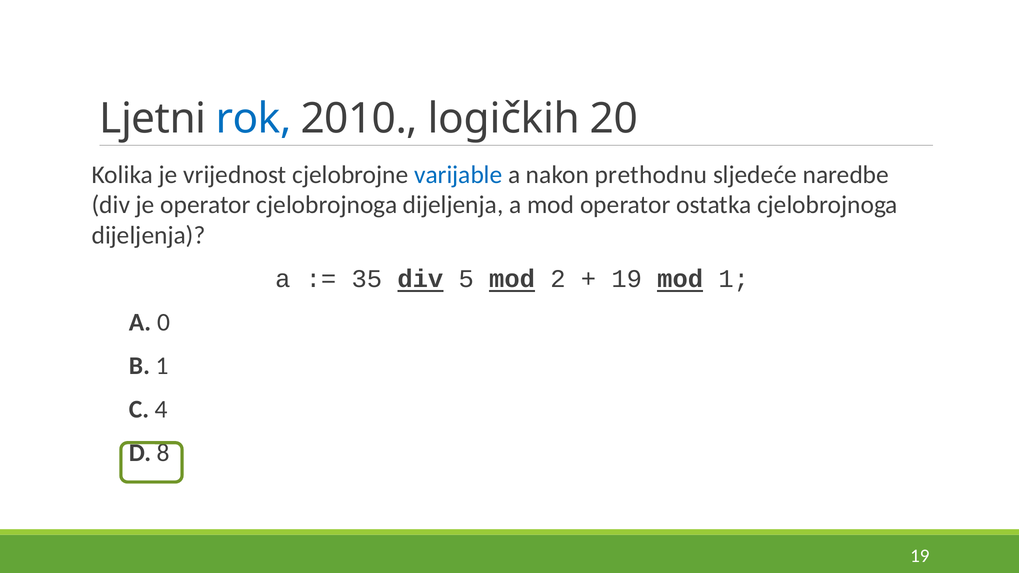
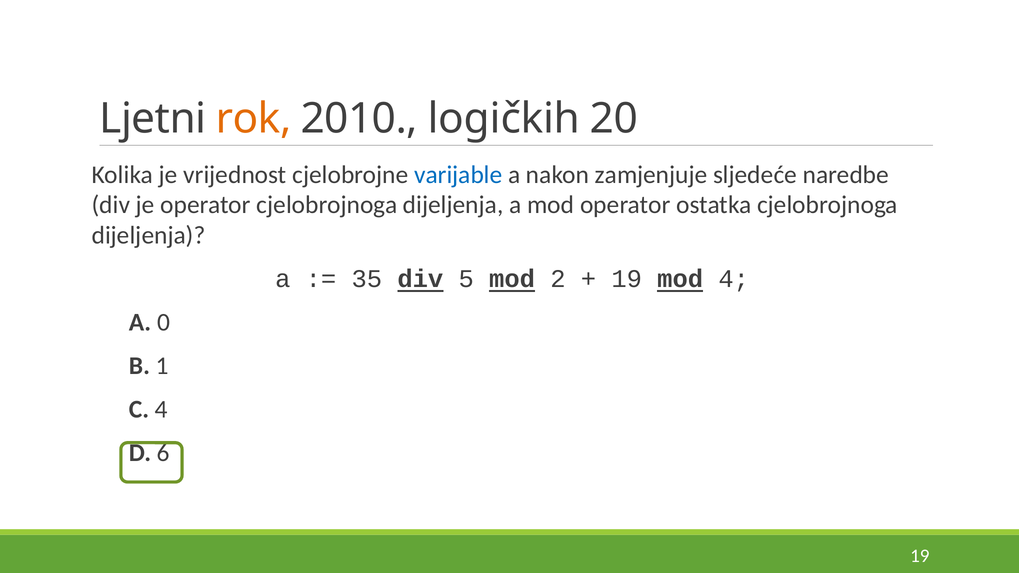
rok colour: blue -> orange
prethodnu: prethodnu -> zamjenjuje
mod 1: 1 -> 4
8: 8 -> 6
